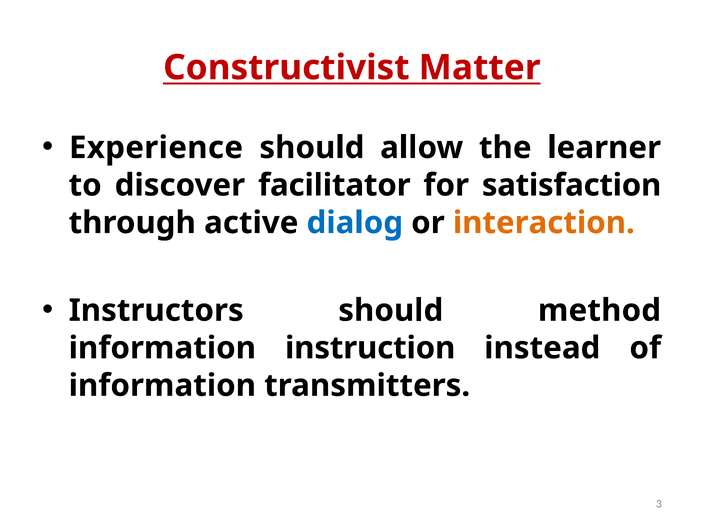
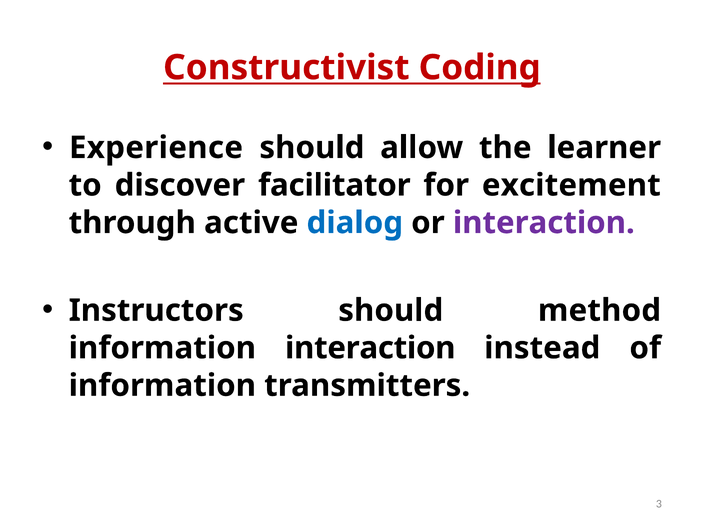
Matter: Matter -> Coding
satisfaction: satisfaction -> excitement
interaction at (544, 223) colour: orange -> purple
information instruction: instruction -> interaction
